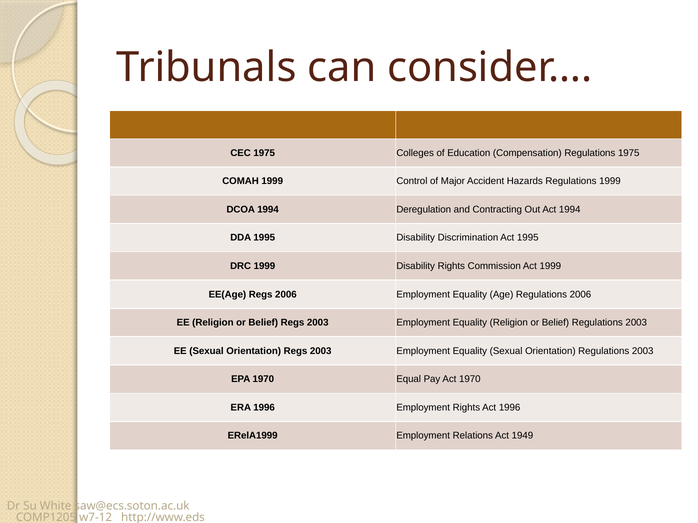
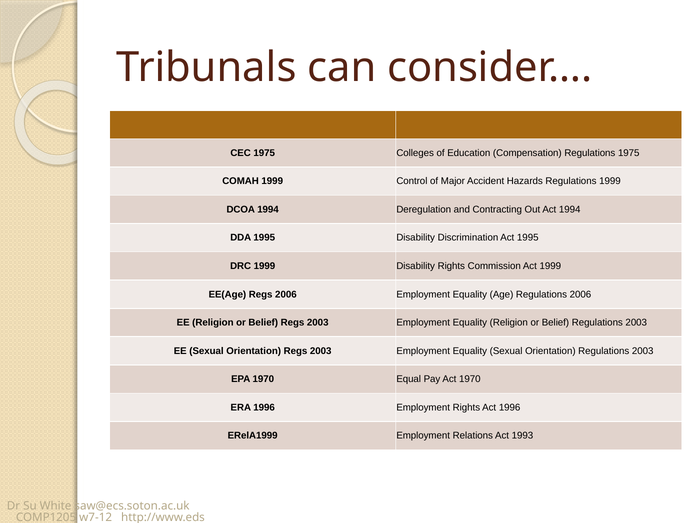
1949: 1949 -> 1993
